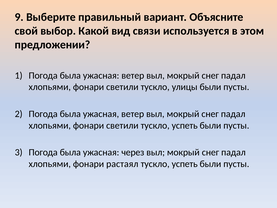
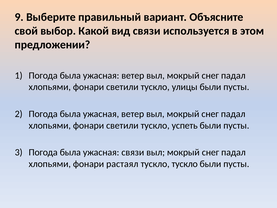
ужасная через: через -> связи
успеть at (185, 164): успеть -> тускло
